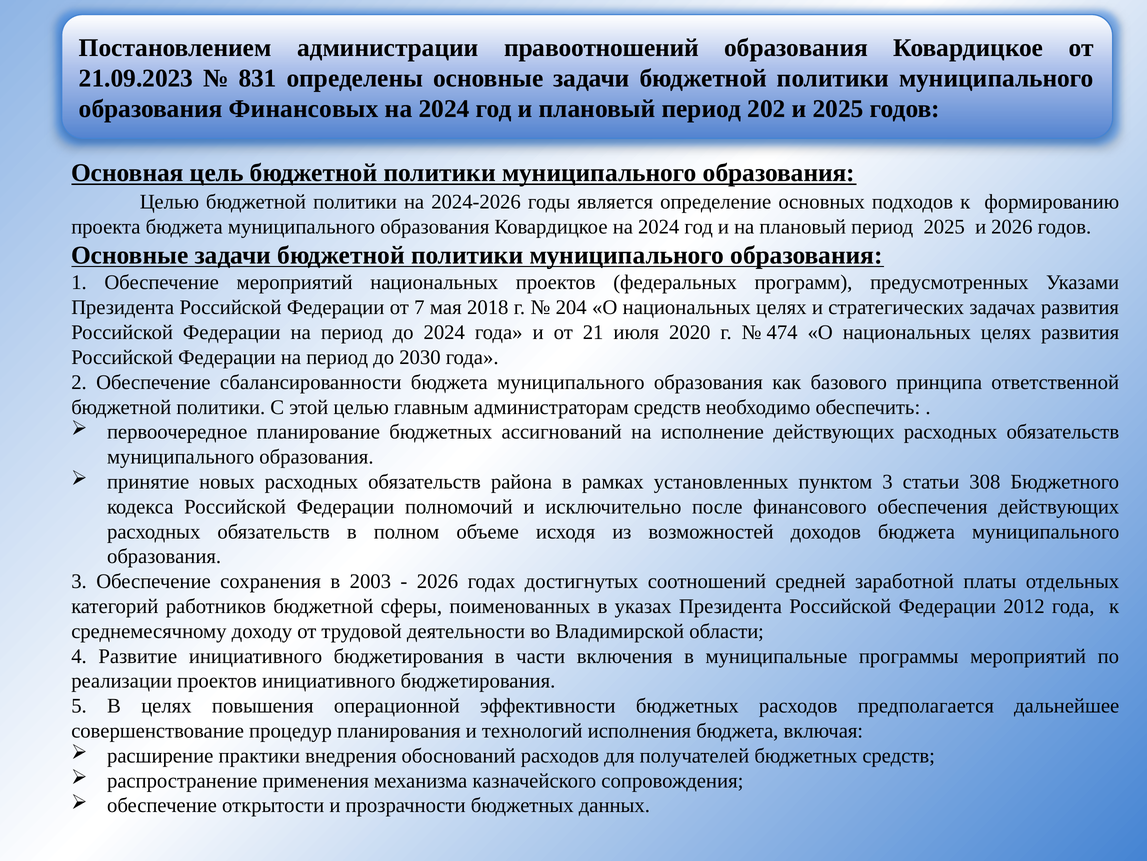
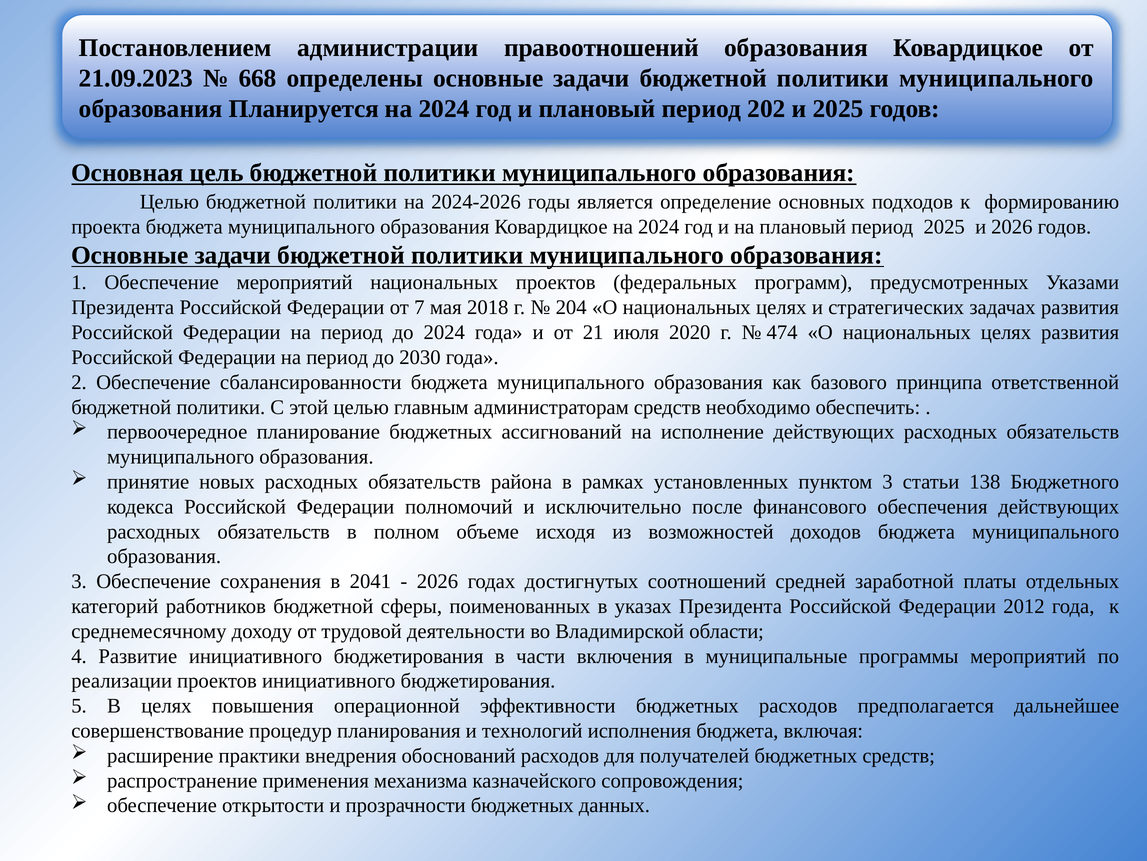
831: 831 -> 668
Финансовых: Финансовых -> Планируется
308: 308 -> 138
2003: 2003 -> 2041
